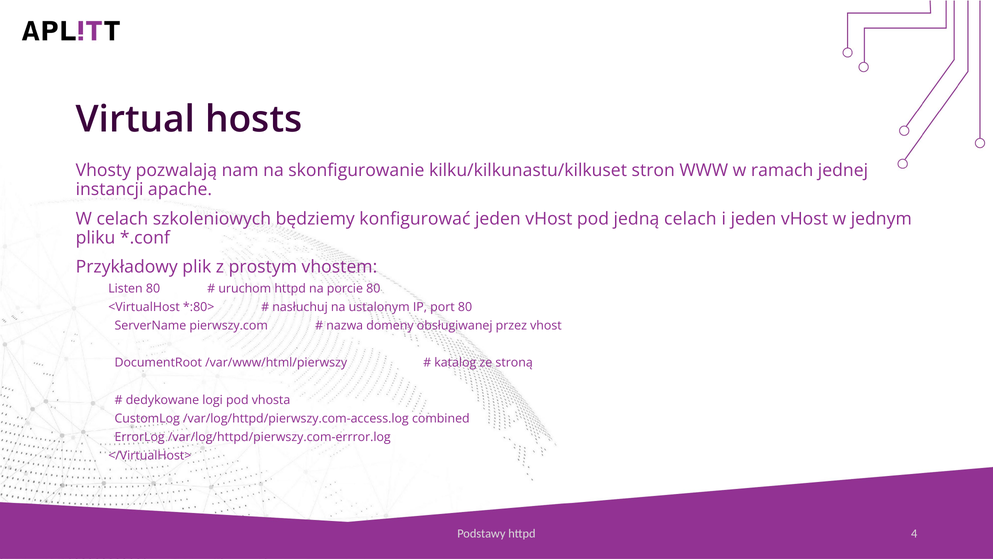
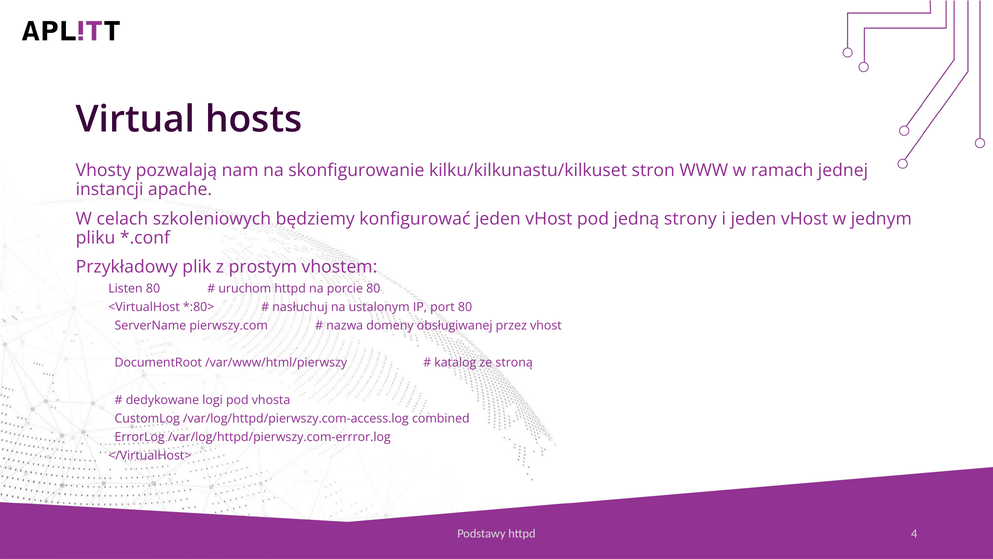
jedną celach: celach -> strony
